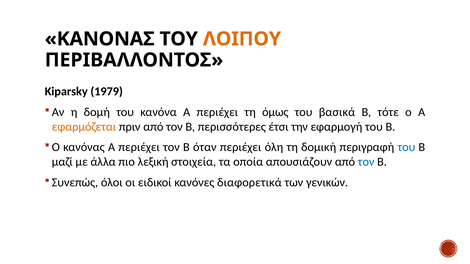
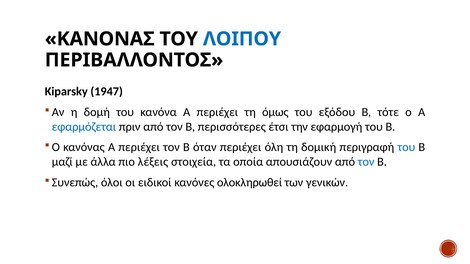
ΛΟΙΠΟΥ colour: orange -> blue
1979: 1979 -> 1947
βασικά: βασικά -> εξόδου
εφαρμόζεται colour: orange -> blue
λεξική: λεξική -> λέξεις
διαφορετικά: διαφορετικά -> ολοκληρωθεί
